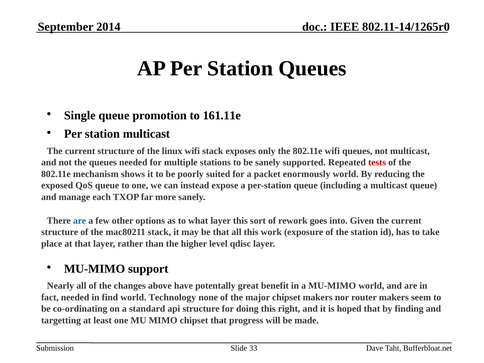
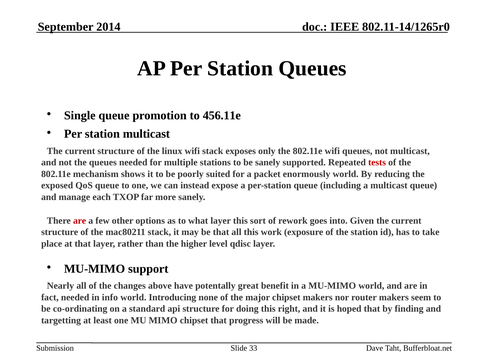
161.11e: 161.11e -> 456.11e
are at (80, 221) colour: blue -> red
find: find -> info
Technology: Technology -> Introducing
